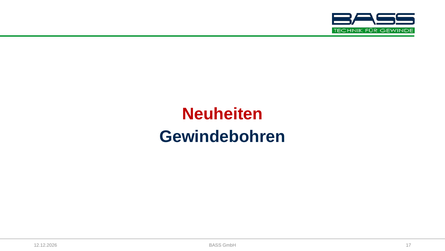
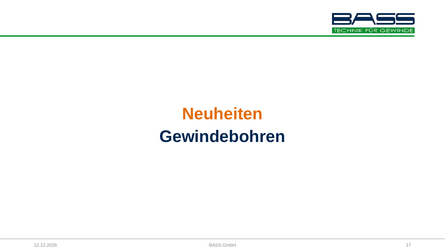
Neuheiten colour: red -> orange
